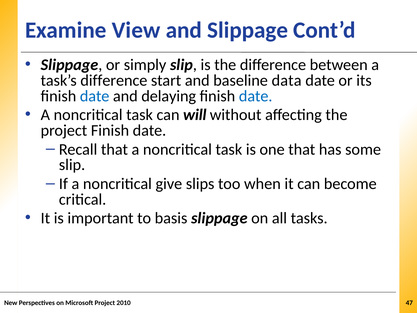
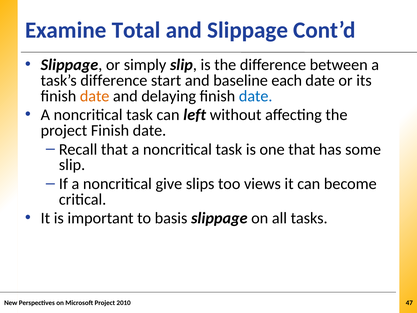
View: View -> Total
data: data -> each
date at (95, 96) colour: blue -> orange
will: will -> left
when: when -> views
